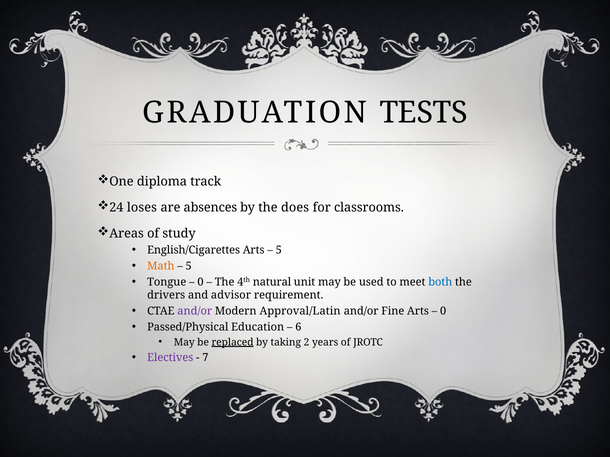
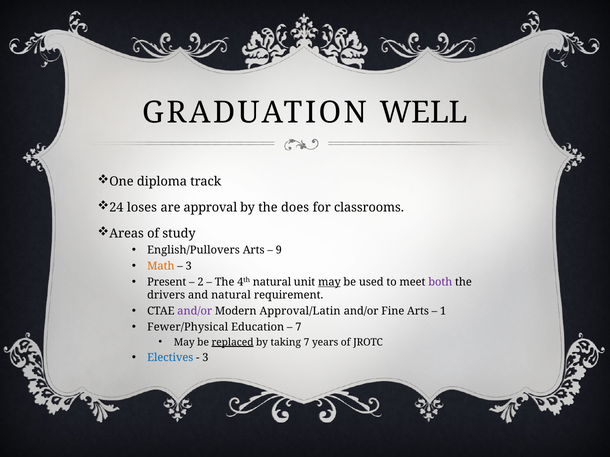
TESTS: TESTS -> WELL
absences: absences -> approval
English/Cigarettes: English/Cigarettes -> English/Pullovers
5 at (279, 250): 5 -> 9
5 at (189, 266): 5 -> 3
Tongue: Tongue -> Present
0 at (200, 282): 0 -> 2
may at (329, 282) underline: none -> present
both colour: blue -> purple
and advisor: advisor -> natural
0 at (443, 312): 0 -> 1
Passed/Physical: Passed/Physical -> Fewer/Physical
6 at (298, 328): 6 -> 7
taking 2: 2 -> 7
Electives colour: purple -> blue
7 at (205, 358): 7 -> 3
